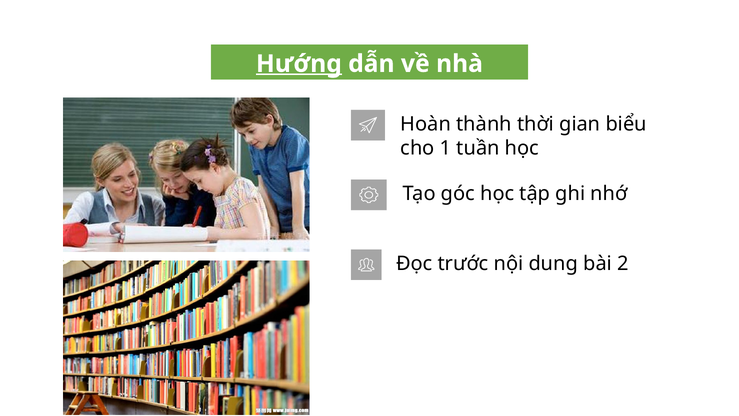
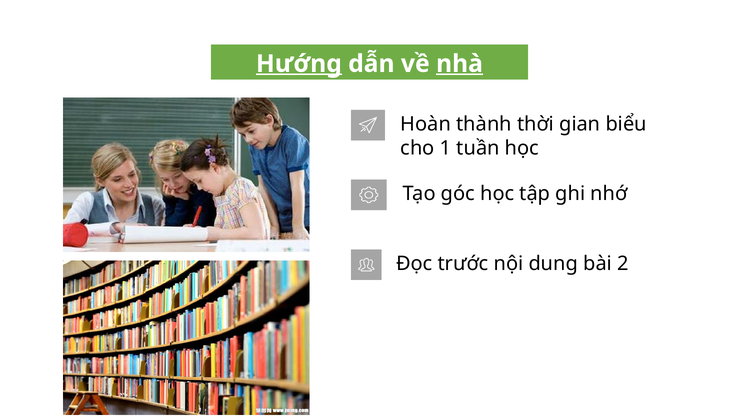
nhà underline: none -> present
